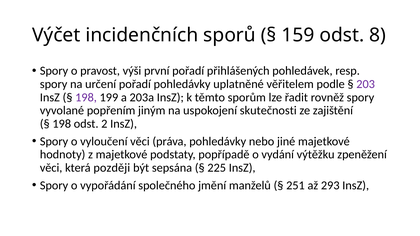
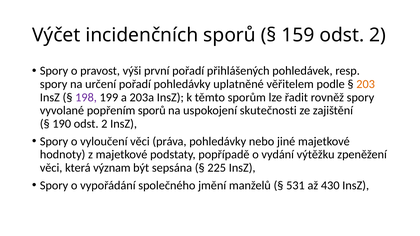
159 odst 8: 8 -> 2
203 colour: purple -> orange
popřením jiným: jiným -> sporů
198 at (62, 124): 198 -> 190
později: později -> význam
251: 251 -> 531
293: 293 -> 430
